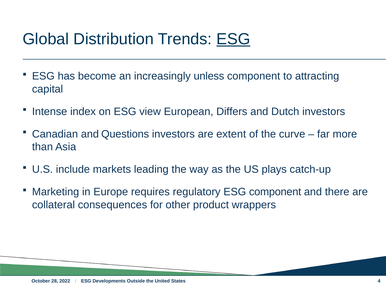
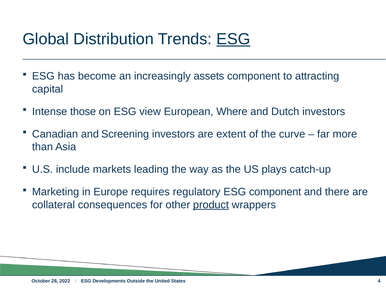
unless: unless -> assets
index: index -> those
Differs: Differs -> Where
Questions: Questions -> Screening
product underline: none -> present
